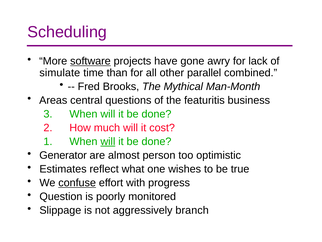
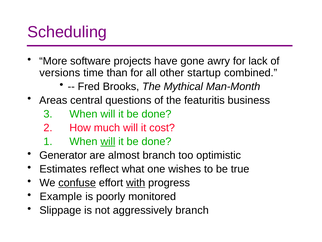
software underline: present -> none
simulate: simulate -> versions
parallel: parallel -> startup
almost person: person -> branch
with underline: none -> present
Question: Question -> Example
